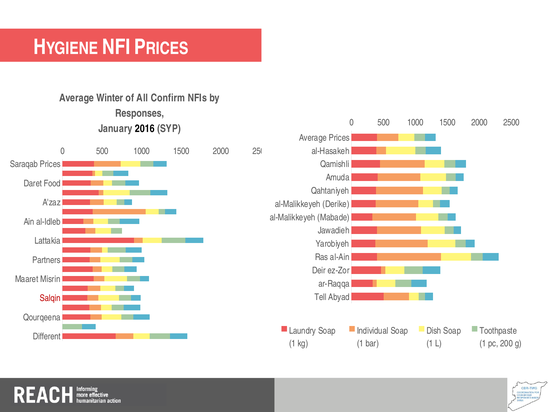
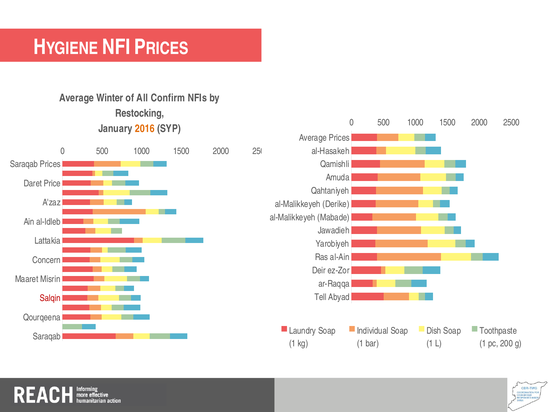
Responses: Responses -> Restocking
2016 colour: black -> orange
Food: Food -> Price
Partners: Partners -> Concern
Different at (47, 336): Different -> Saraqab
